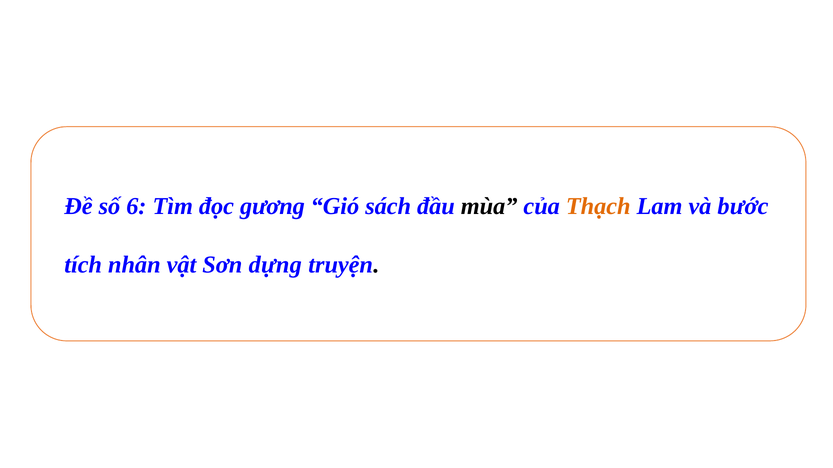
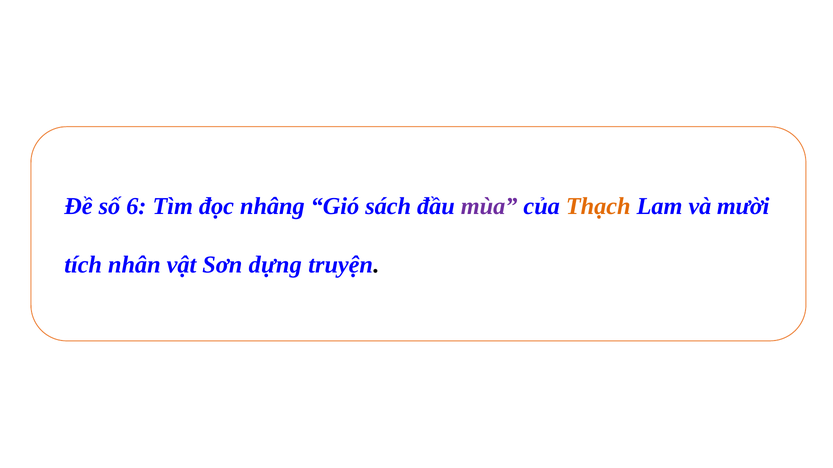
gương: gương -> nhâng
mùa colour: black -> purple
bước: bước -> mười
